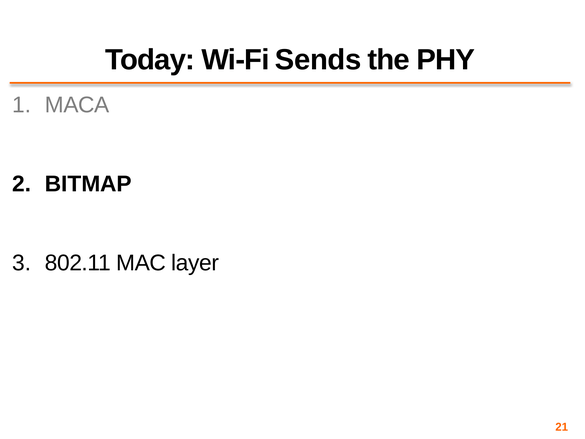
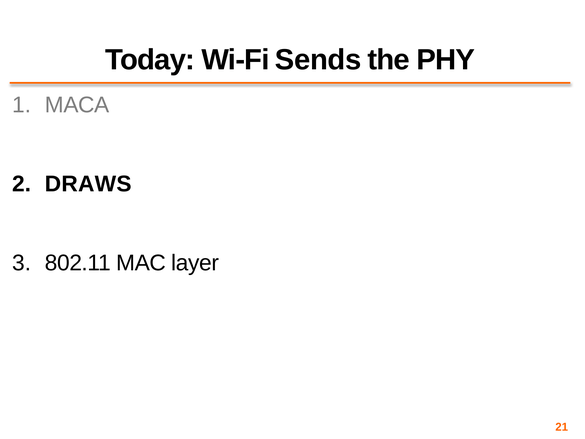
BITMAP: BITMAP -> DRAWS
